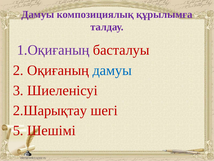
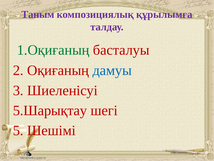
Дамуы at (38, 14): Дамуы -> Таным
1.Оқиғаның colour: purple -> green
2.Шарықтау: 2.Шарықтау -> 5.Шарықтау
